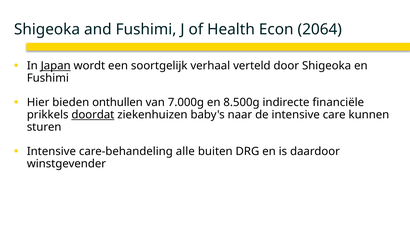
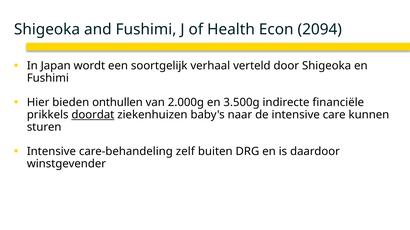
2064: 2064 -> 2094
Japan underline: present -> none
7.000g: 7.000g -> 2.000g
8.500g: 8.500g -> 3.500g
alle: alle -> zelf
